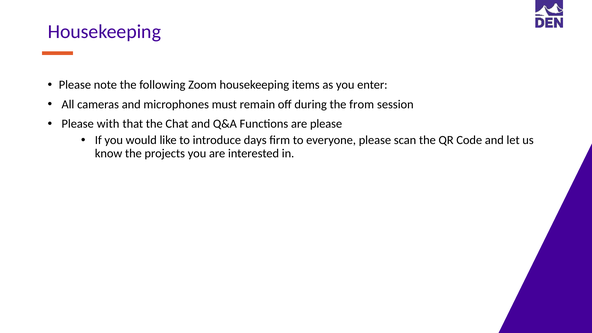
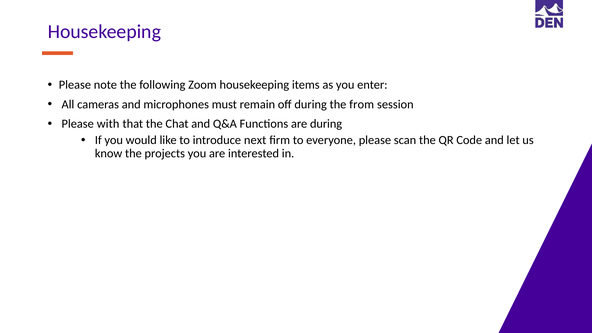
are please: please -> during
days: days -> next
